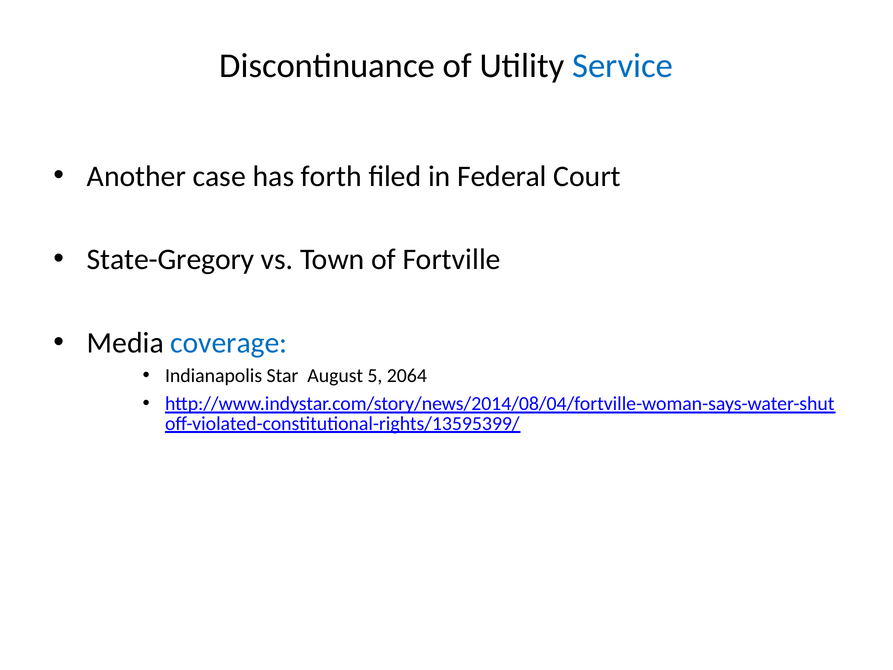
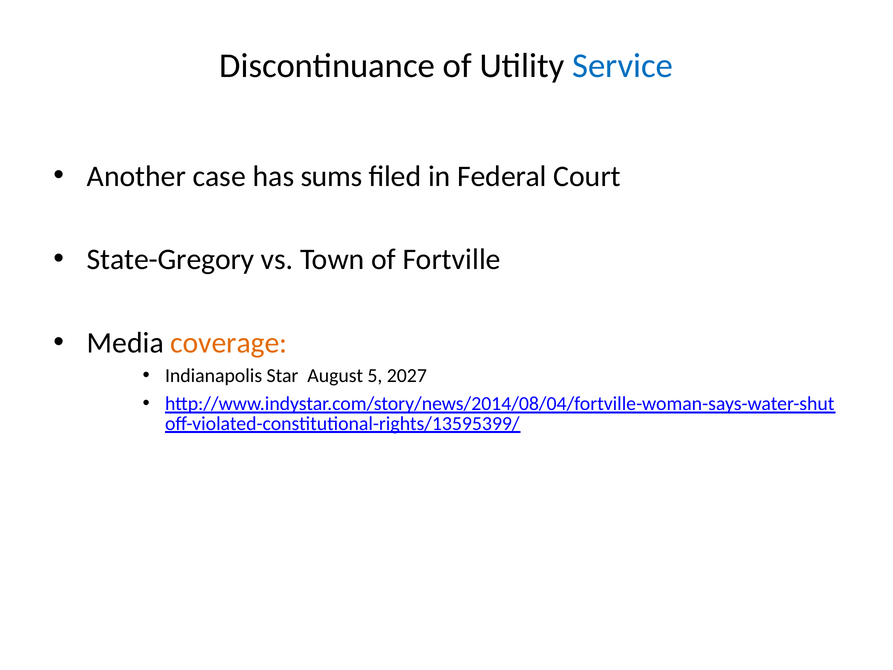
forth: forth -> sums
coverage colour: blue -> orange
2064: 2064 -> 2027
